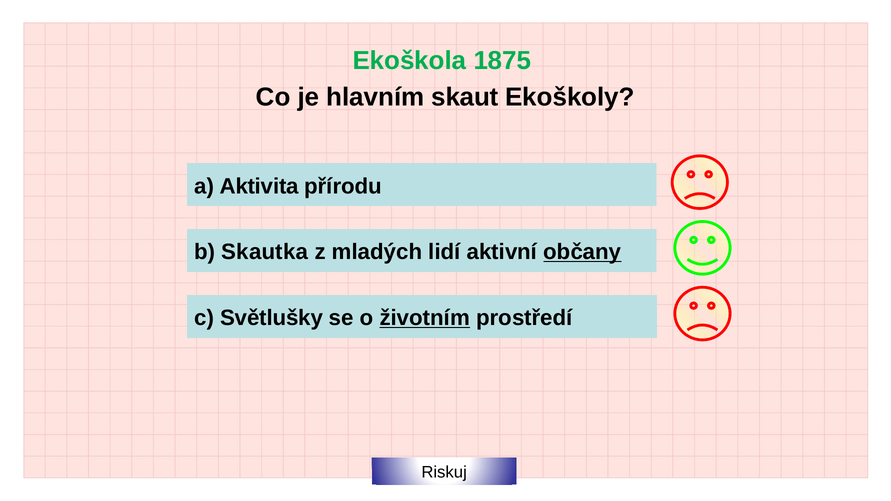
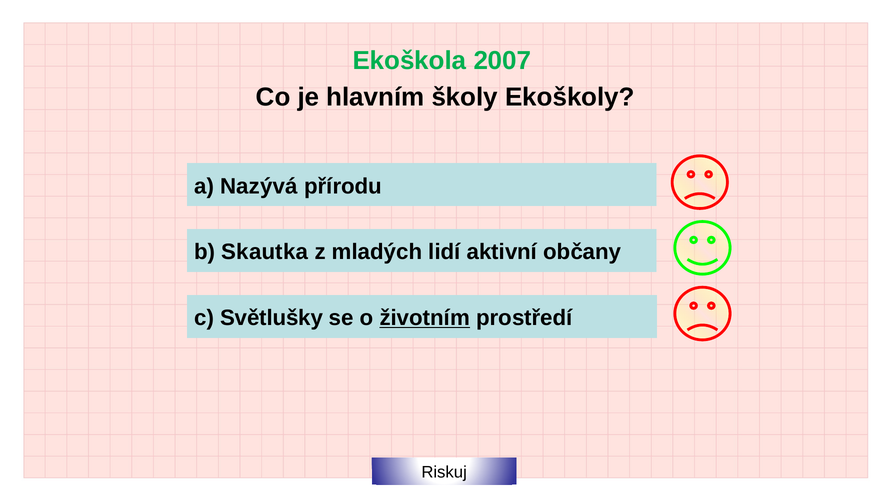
1875: 1875 -> 2007
skaut: skaut -> školy
Aktivita: Aktivita -> Nazývá
občany underline: present -> none
